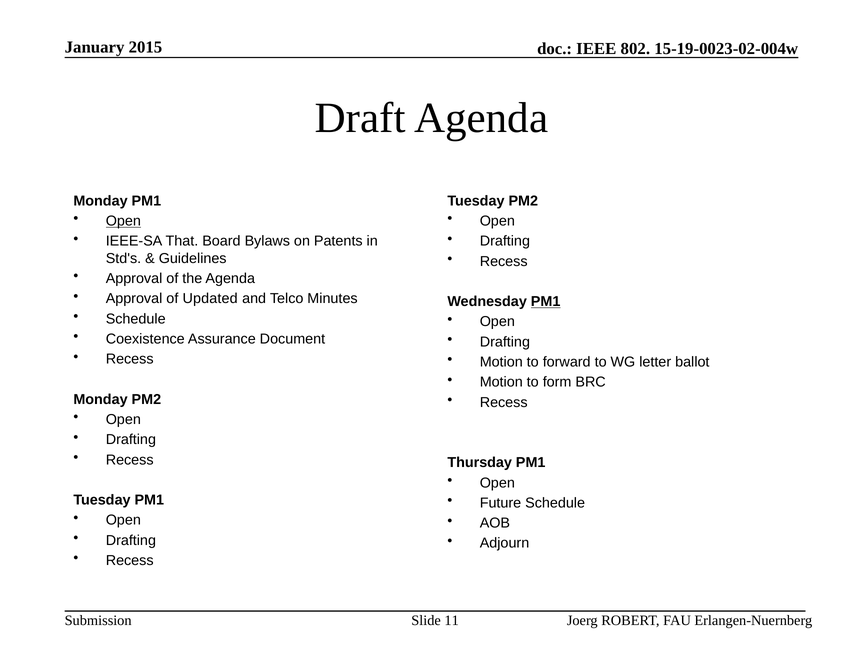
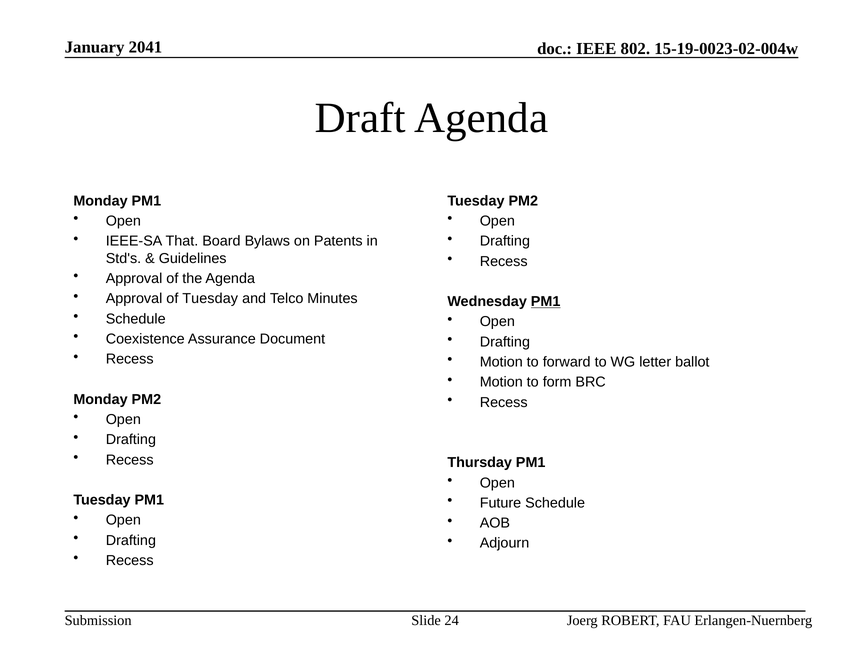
2015: 2015 -> 2041
Open at (123, 221) underline: present -> none
of Updated: Updated -> Tuesday
11: 11 -> 24
